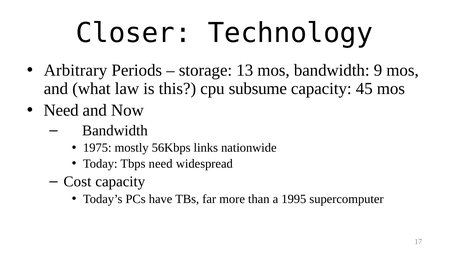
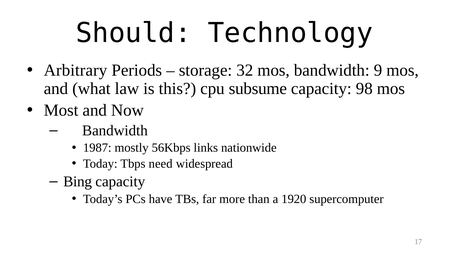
Closer: Closer -> Should
13: 13 -> 32
45: 45 -> 98
Need at (61, 110): Need -> Most
1975: 1975 -> 1987
Cost: Cost -> Bing
1995: 1995 -> 1920
